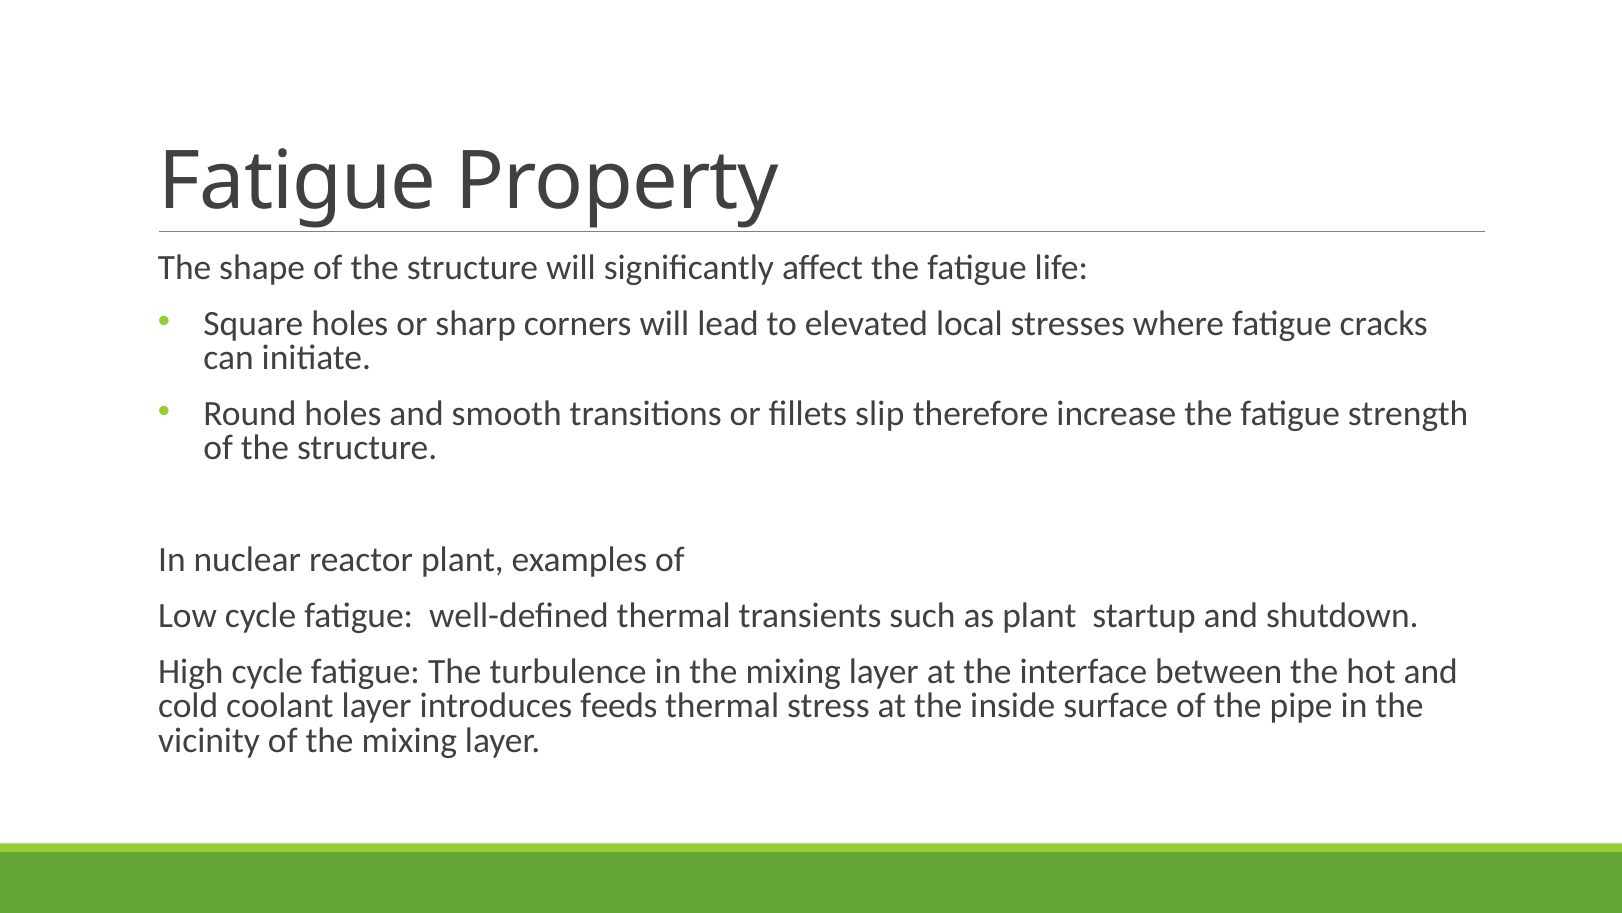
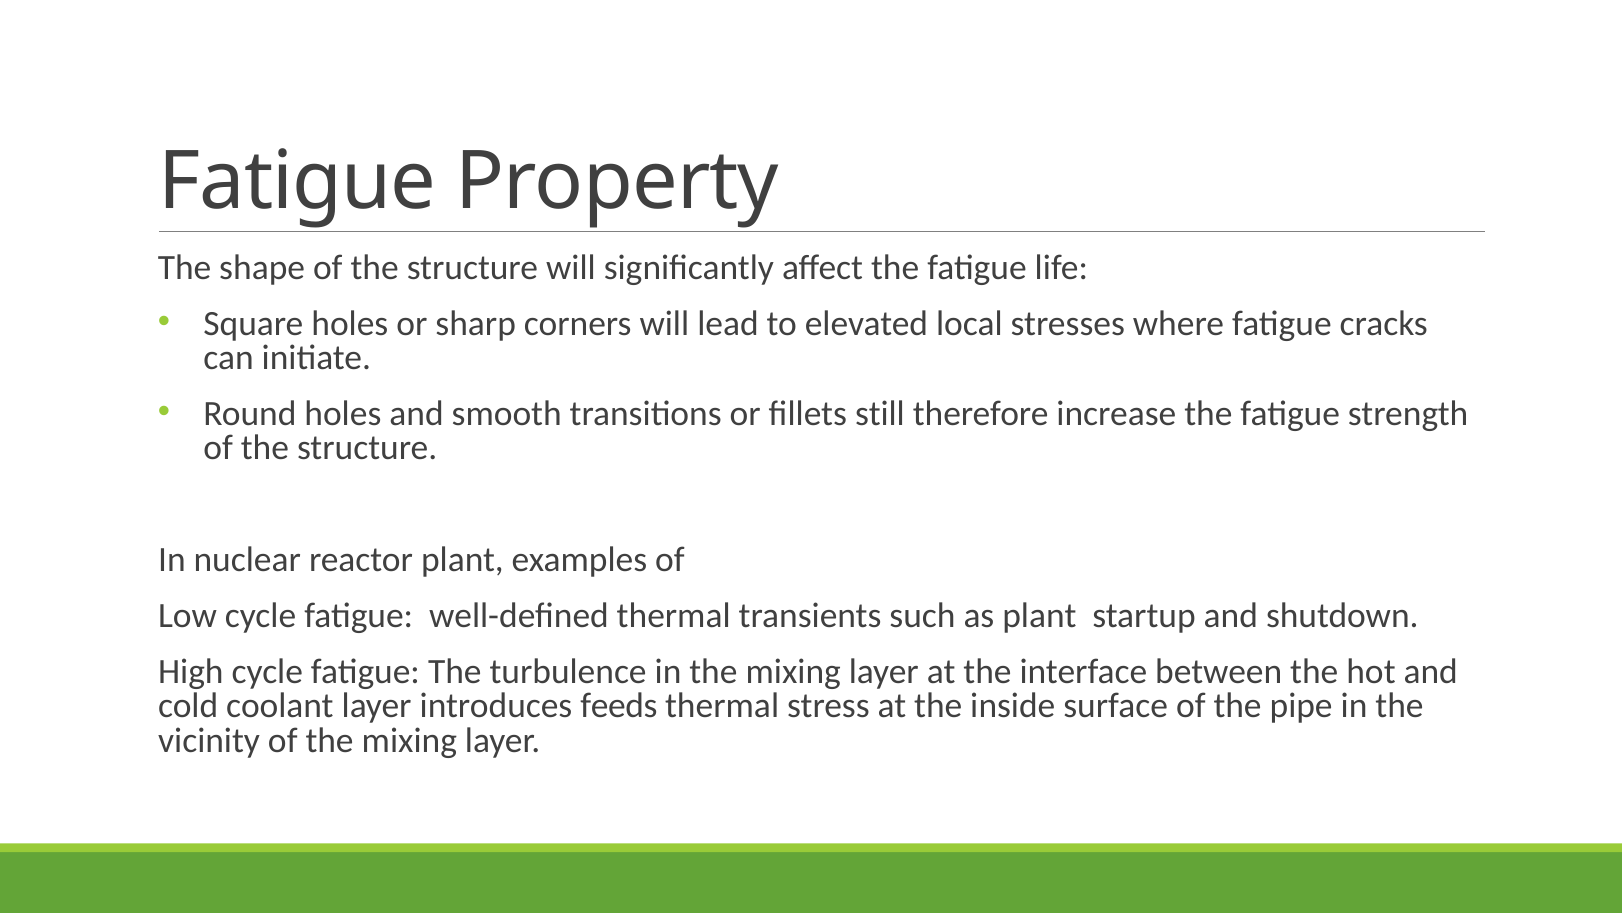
slip: slip -> still
